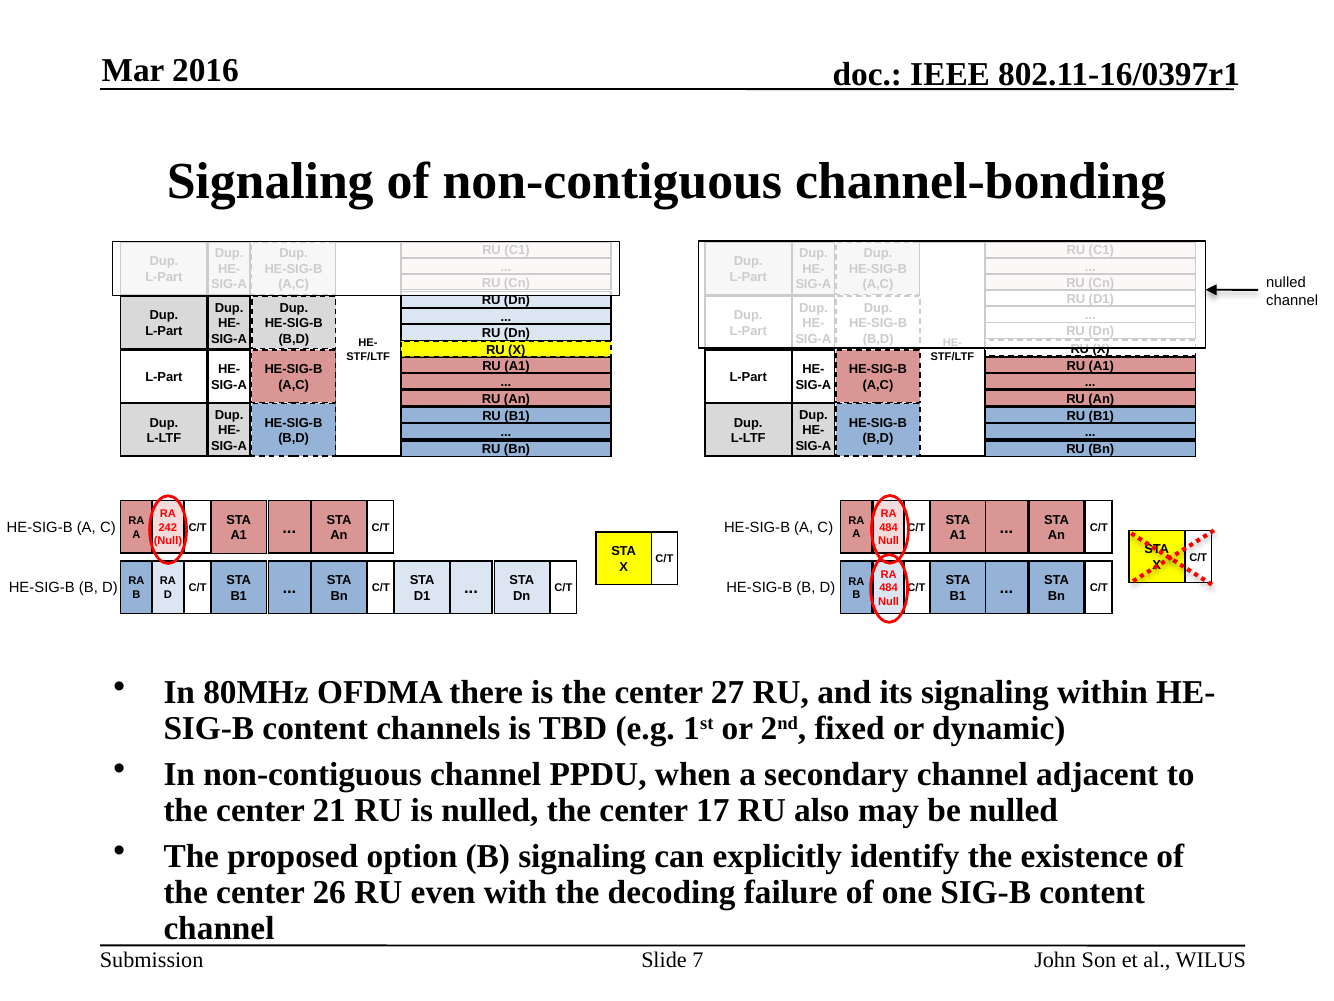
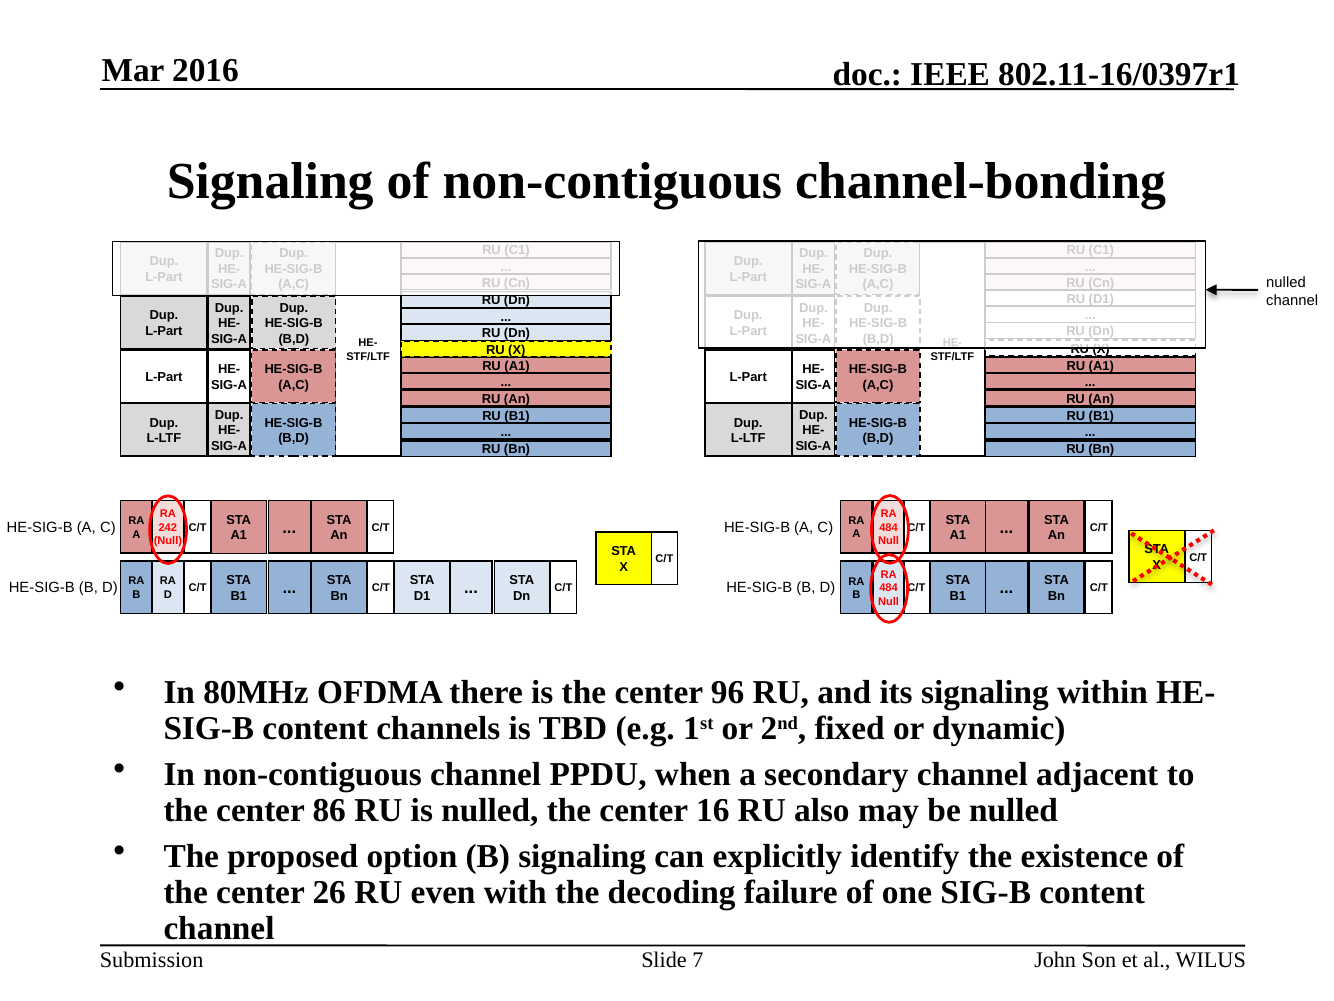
27: 27 -> 96
21: 21 -> 86
17: 17 -> 16
